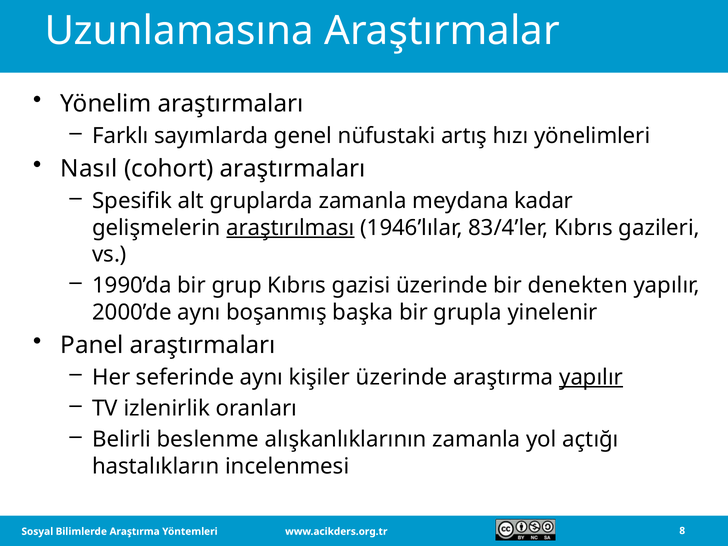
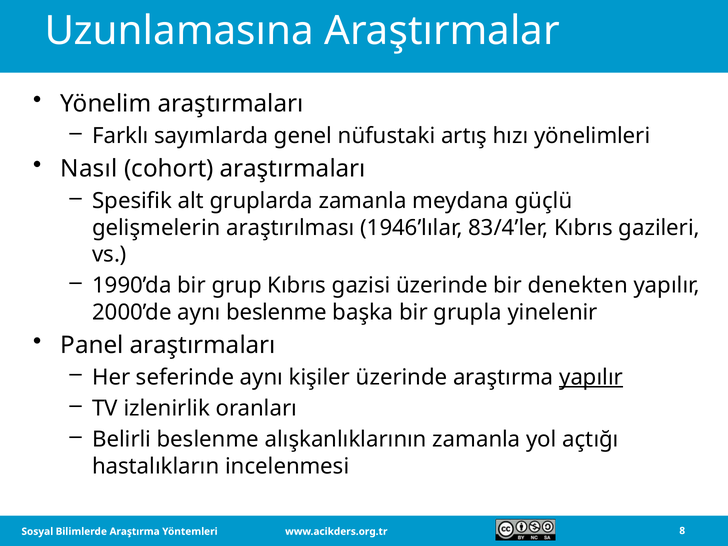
kadar: kadar -> güçlü
araştırılması underline: present -> none
aynı boşanmış: boşanmış -> beslenme
